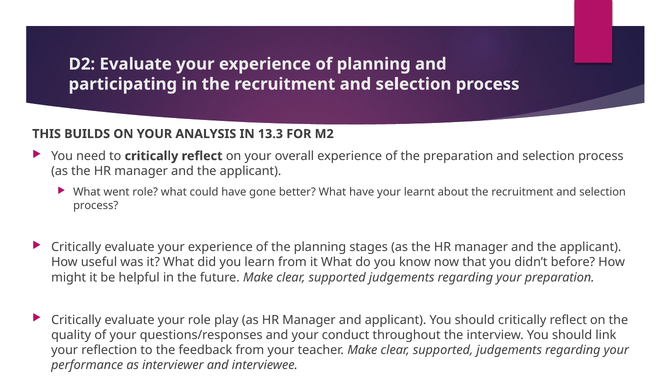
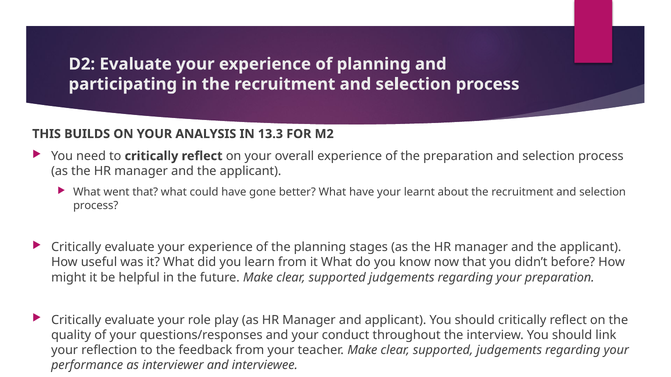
went role: role -> that
